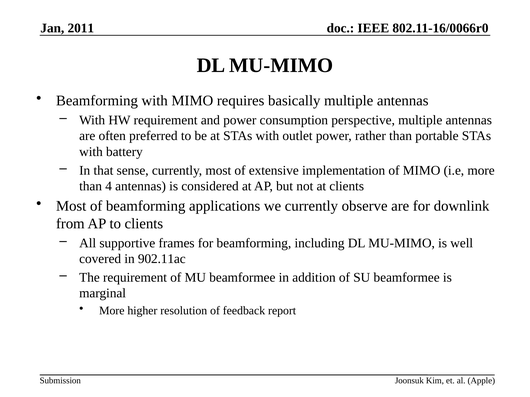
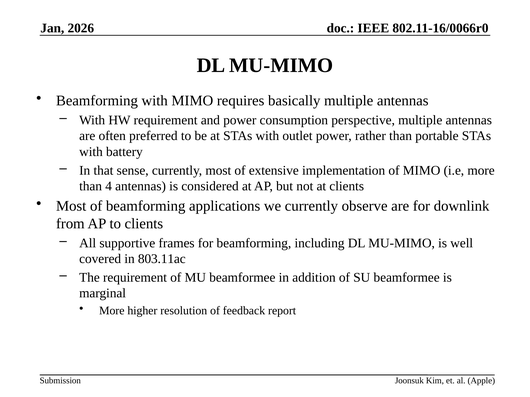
2011: 2011 -> 2026
902.11ac: 902.11ac -> 803.11ac
